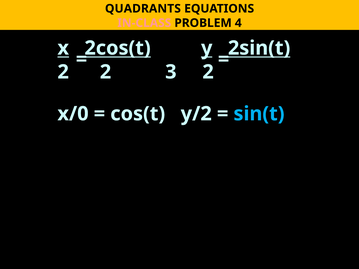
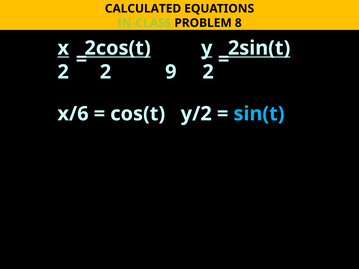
QUADRANTS: QUADRANTS -> CALCULATED
IN-CLASS colour: pink -> light green
4: 4 -> 8
3: 3 -> 9
x/0: x/0 -> x/6
